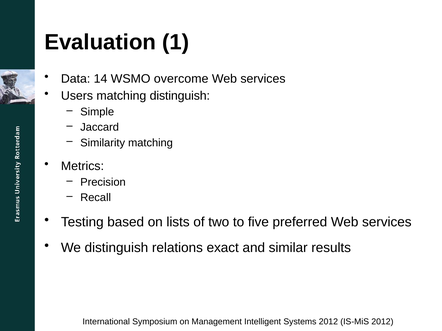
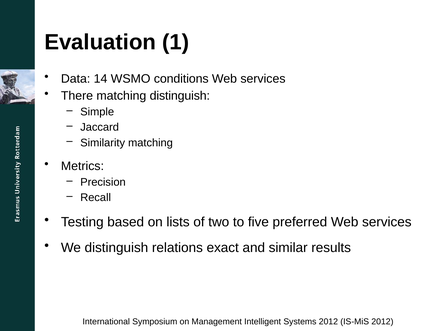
overcome: overcome -> conditions
Users: Users -> There
